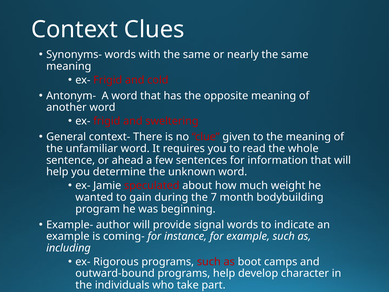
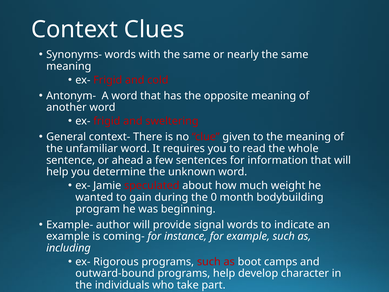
7: 7 -> 0
